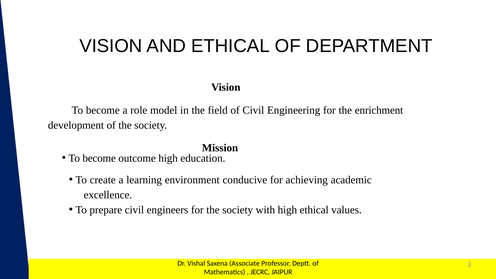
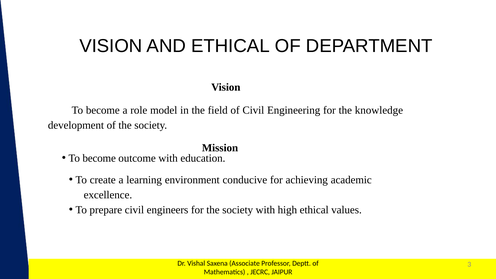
enrichment: enrichment -> knowledge
outcome high: high -> with
